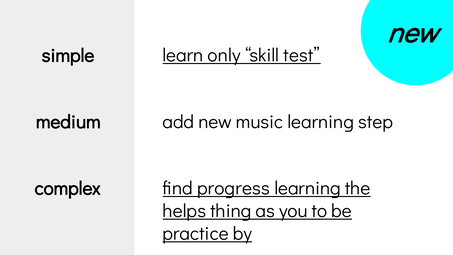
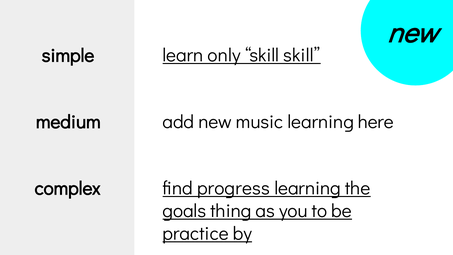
skill test: test -> skill
step: step -> here
helps: helps -> goals
